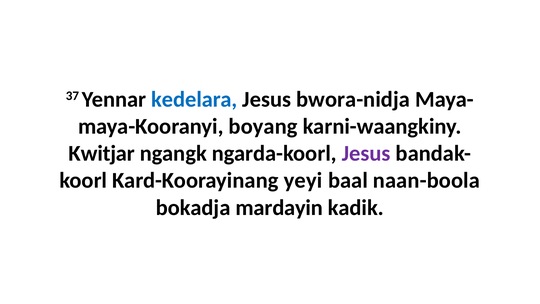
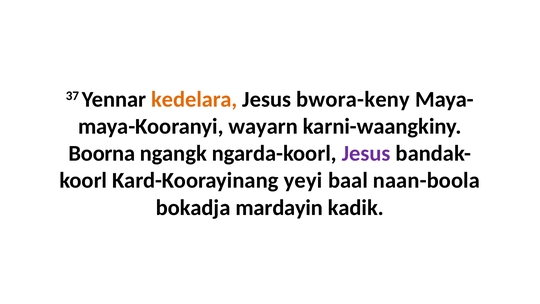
kedelara colour: blue -> orange
bwora-nidja: bwora-nidja -> bwora-keny
boyang: boyang -> wayarn
Kwitjar: Kwitjar -> Boorna
